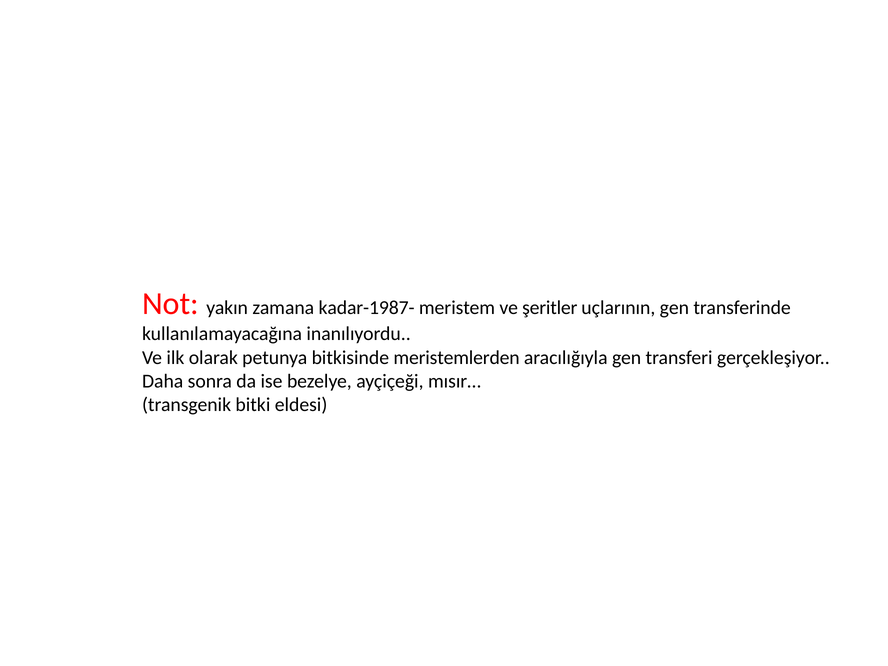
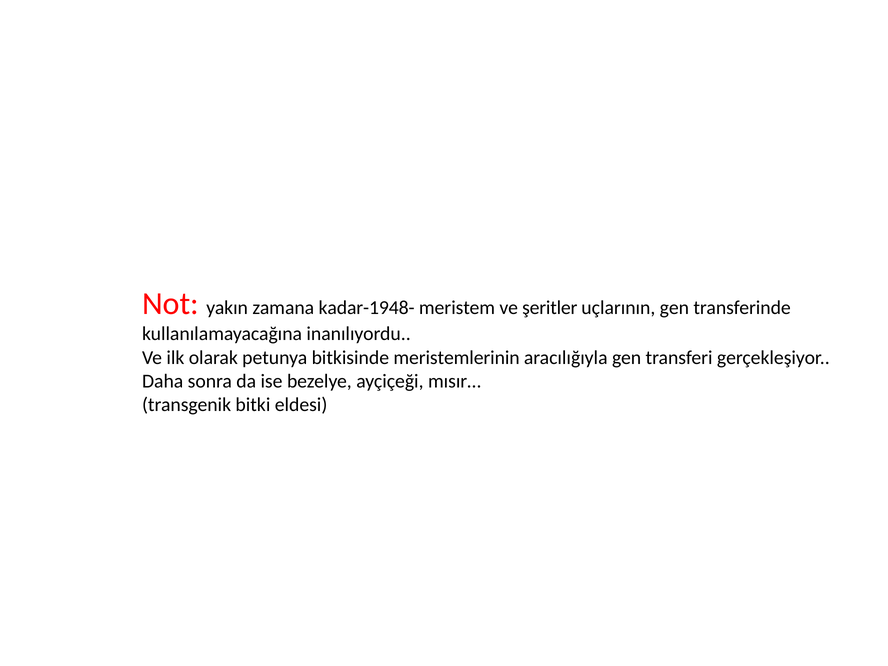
kadar-1987-: kadar-1987- -> kadar-1948-
meristemlerden: meristemlerden -> meristemlerinin
